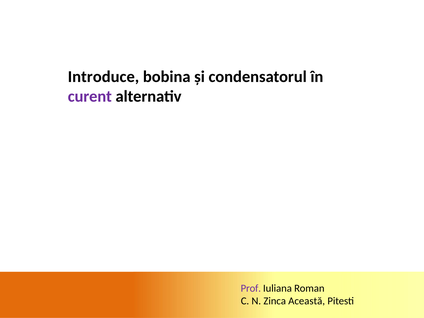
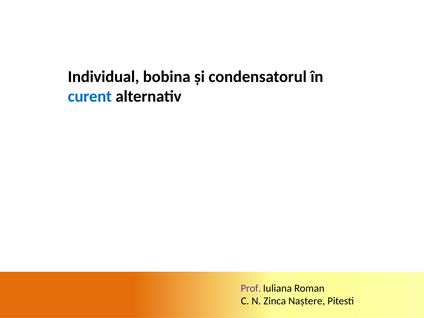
Introduce: Introduce -> Individual
curent colour: purple -> blue
Această: Această -> Naștere
